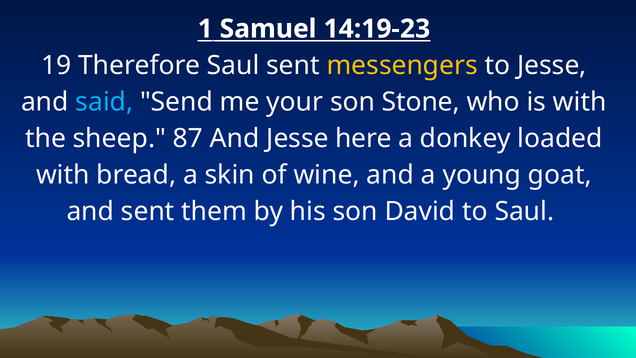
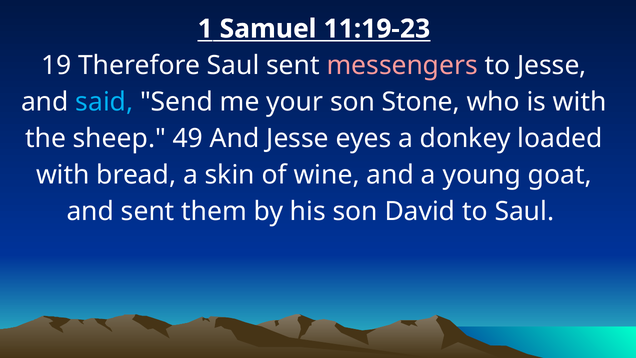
14:19-23: 14:19-23 -> 11:19-23
messengers colour: yellow -> pink
87: 87 -> 49
here: here -> eyes
